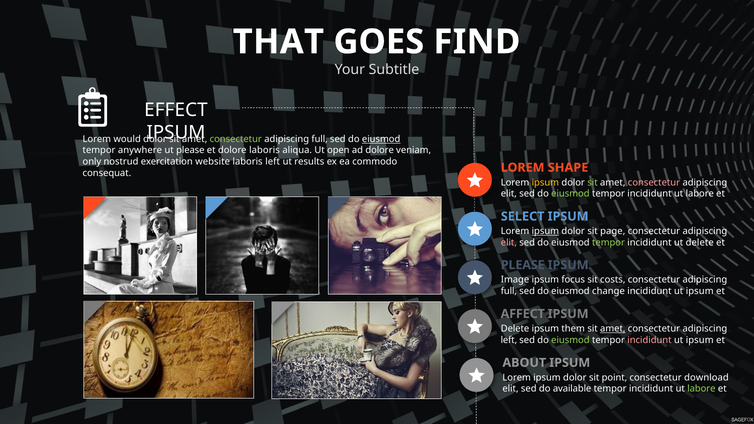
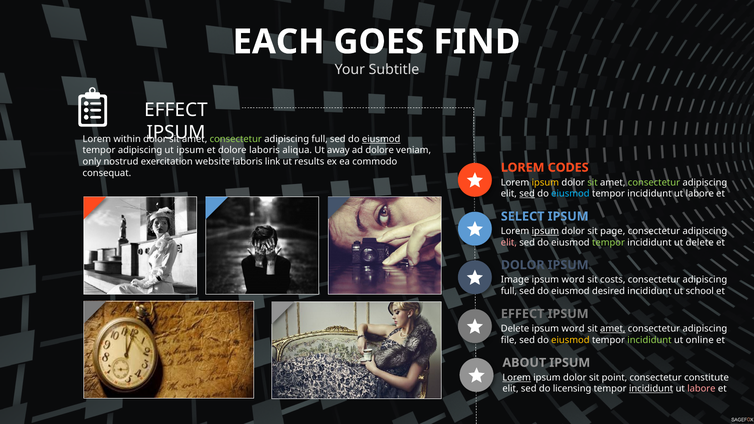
THAT: THAT -> EACH
would: would -> within
tempor anywhere: anywhere -> adipiscing
ut please: please -> ipsum
open: open -> away
laboris left: left -> link
SHAPE: SHAPE -> CODES
consectetur at (654, 182) colour: pink -> light green
sed at (527, 194) underline: none -> present
eiusmod at (570, 194) colour: light green -> light blue
PLEASE at (523, 265): PLEASE -> DOLOR
focus at (573, 280): focus -> word
change: change -> desired
ipsum at (700, 291): ipsum -> school
AFFECT at (523, 314): AFFECT -> EFFECT
them at (573, 329): them -> word
left at (509, 340): left -> file
eiusmod at (570, 340) colour: light green -> yellow
incididunt at (649, 340) colour: pink -> light green
ipsum at (700, 340): ipsum -> online
Lorem at (517, 378) underline: none -> present
download: download -> constitute
available: available -> licensing
incididunt at (651, 389) underline: none -> present
labore at (701, 389) colour: light green -> pink
